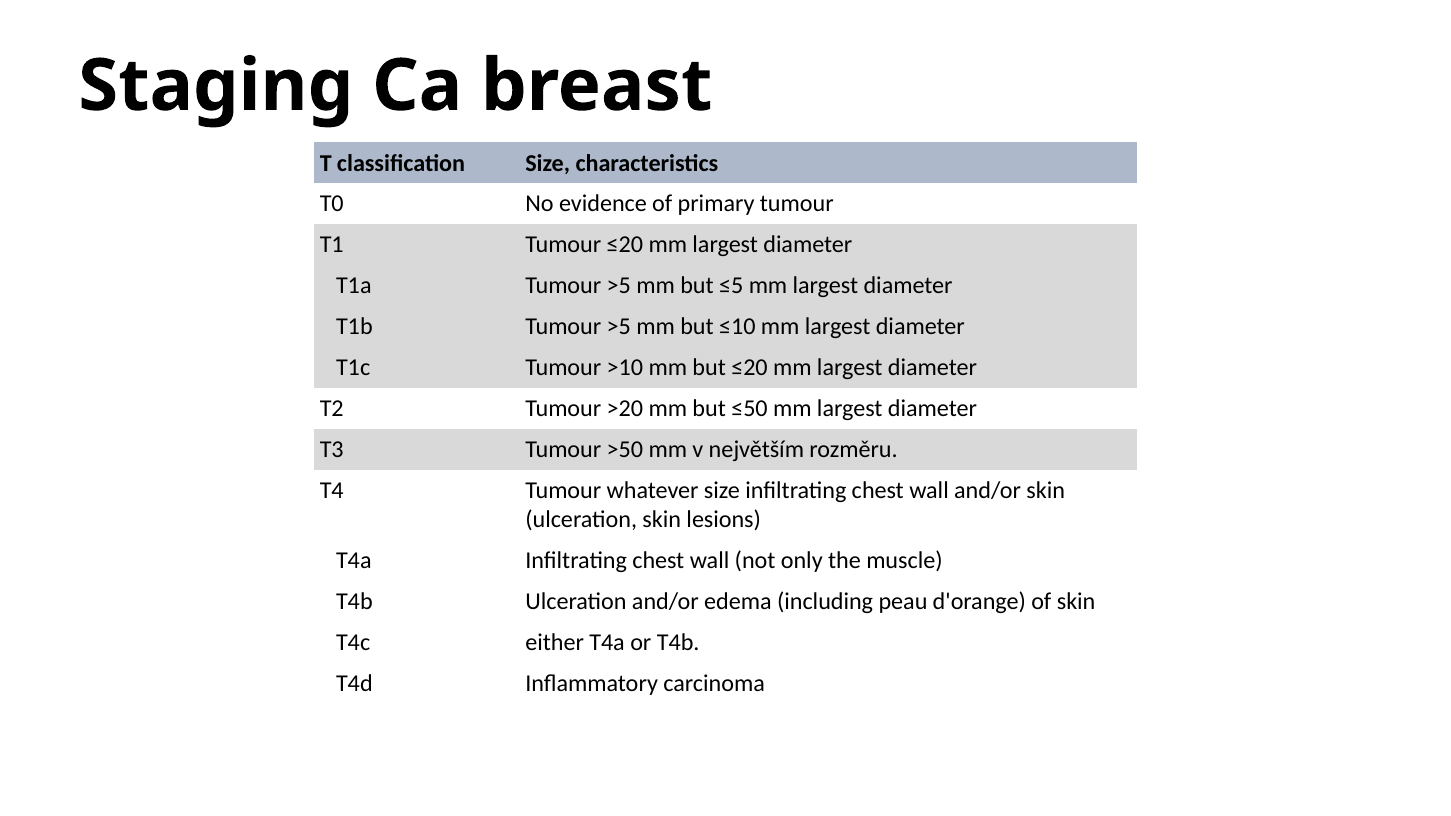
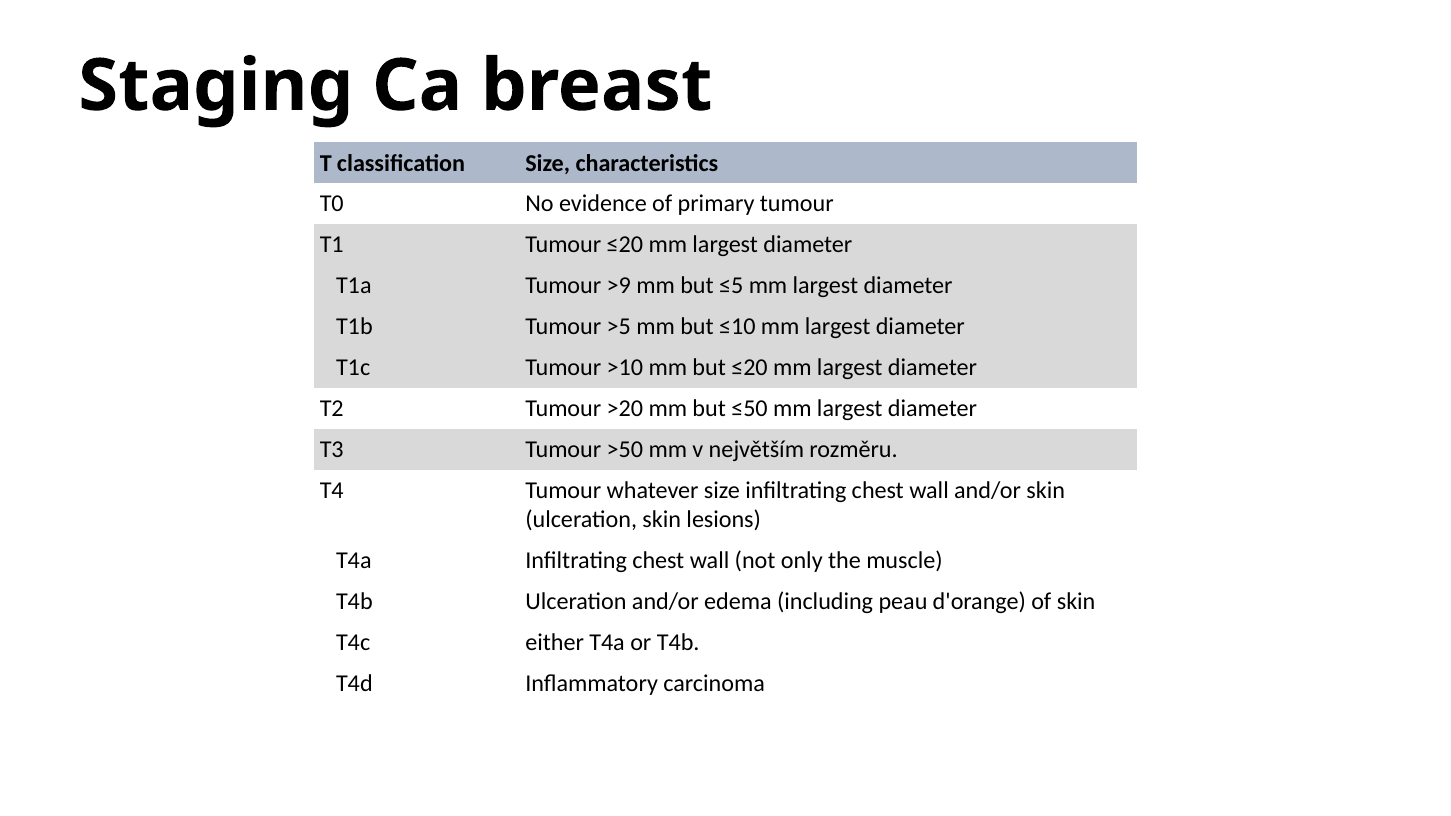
T1a Tumour >5: >5 -> >9
